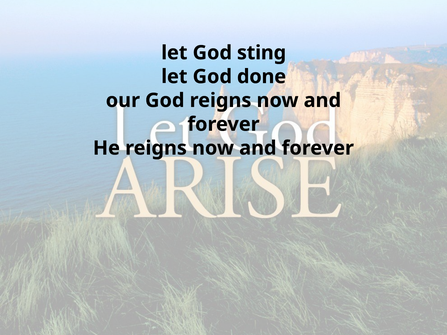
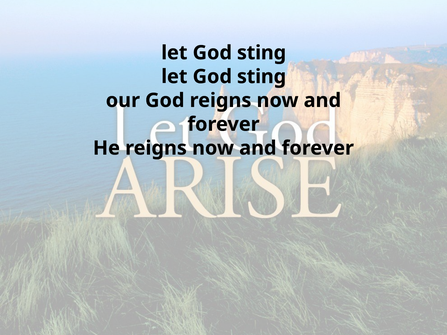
done at (262, 77): done -> sting
